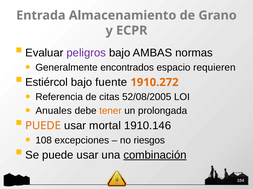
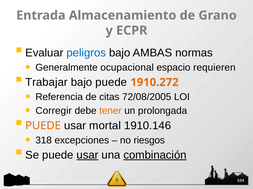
peligros colour: purple -> blue
encontrados: encontrados -> ocupacional
Estiércol: Estiércol -> Trabajar
bajo fuente: fuente -> puede
52/08/2005: 52/08/2005 -> 72/08/2005
Anuales: Anuales -> Corregir
108: 108 -> 318
usar at (88, 156) underline: none -> present
